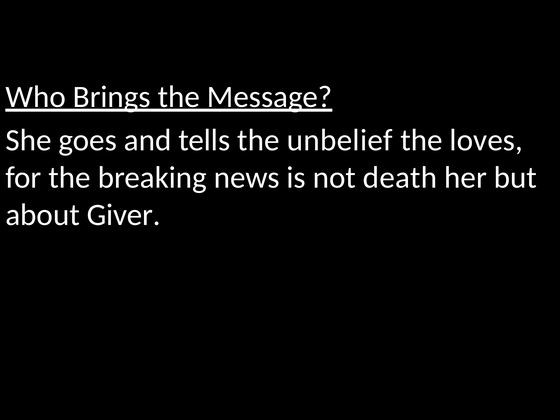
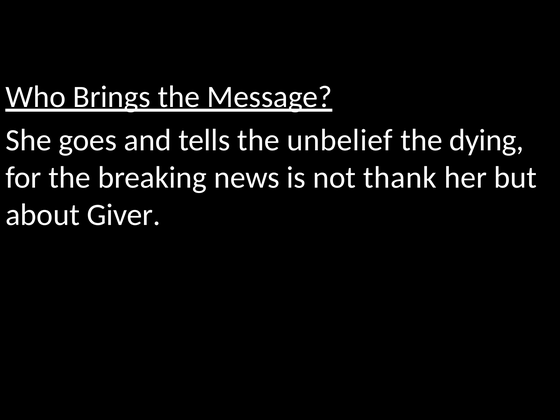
loves: loves -> dying
death: death -> thank
